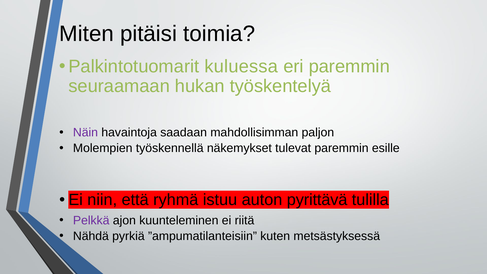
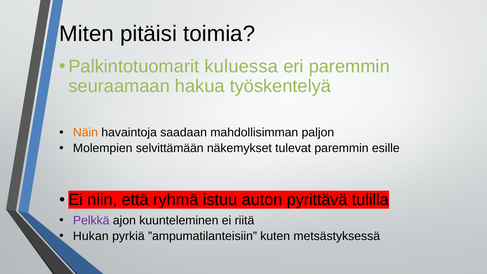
hukan: hukan -> hakua
Näin colour: purple -> orange
työskennellä: työskennellä -> selvittämään
Nähdä: Nähdä -> Hukan
